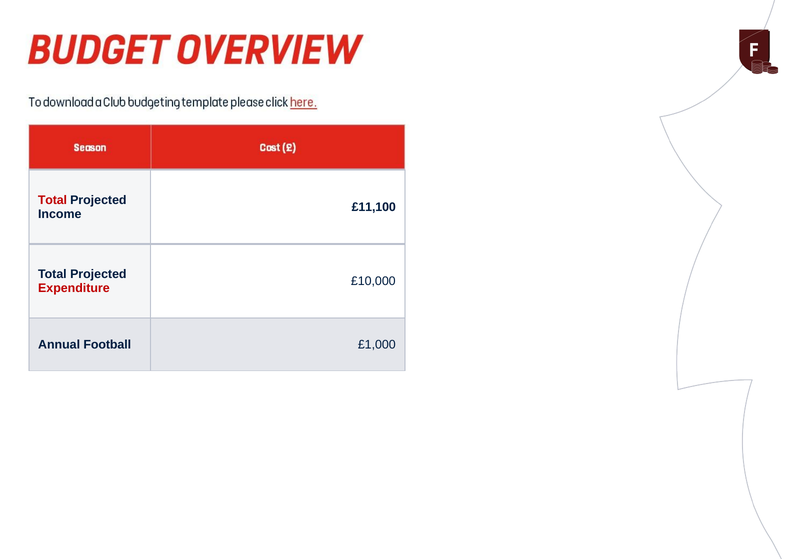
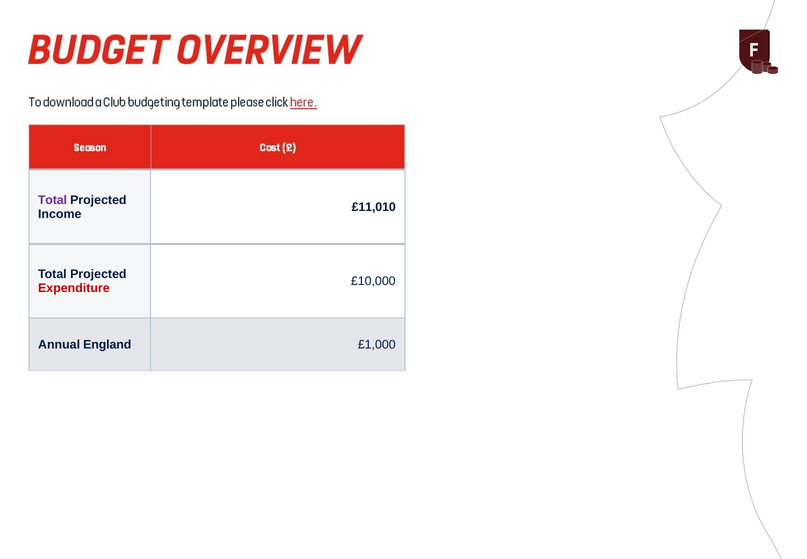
Total at (52, 200) colour: red -> purple
£11,100: £11,100 -> £11,010
Football: Football -> England
